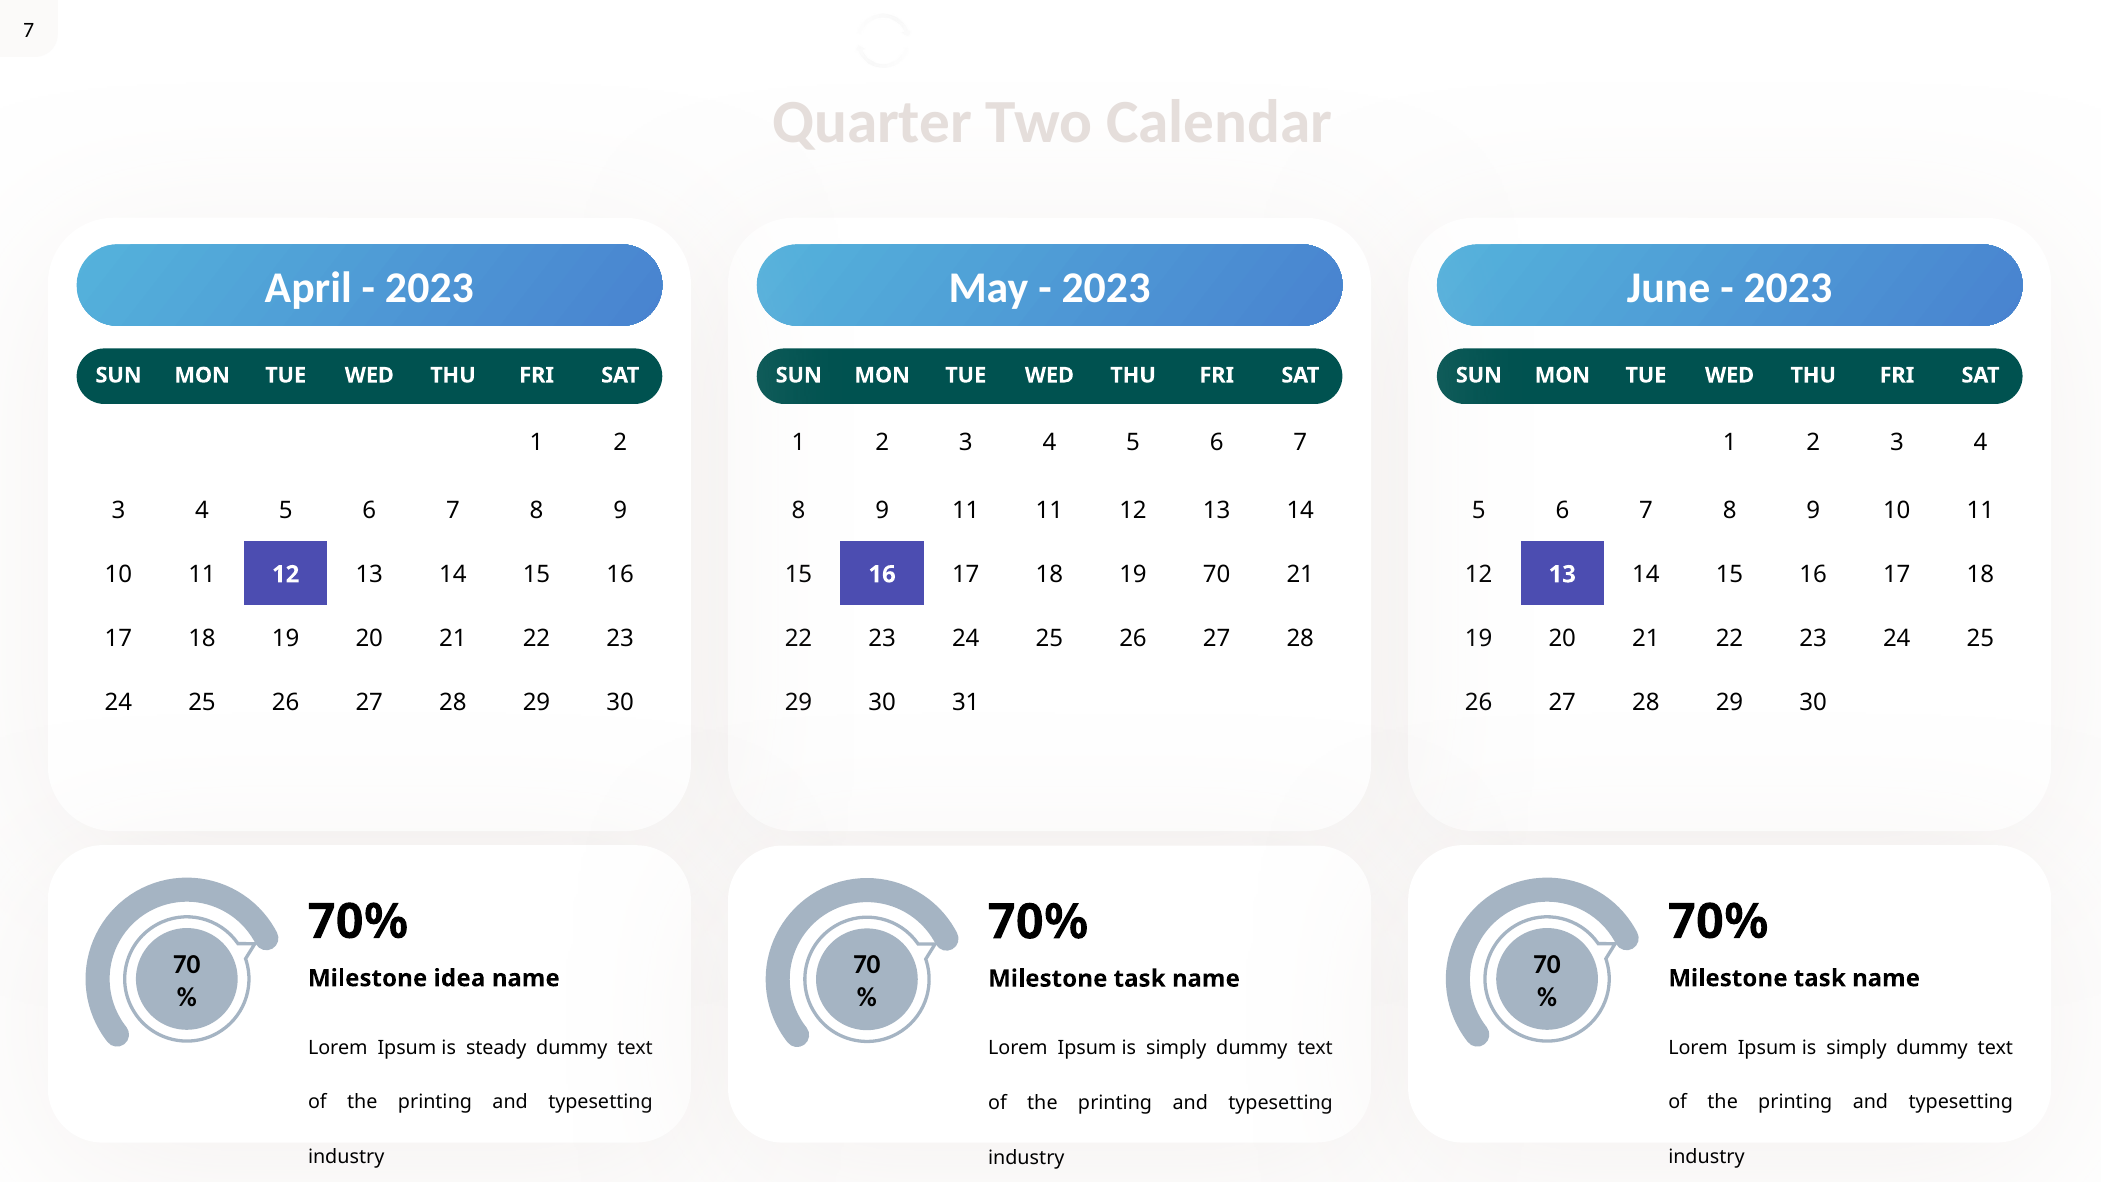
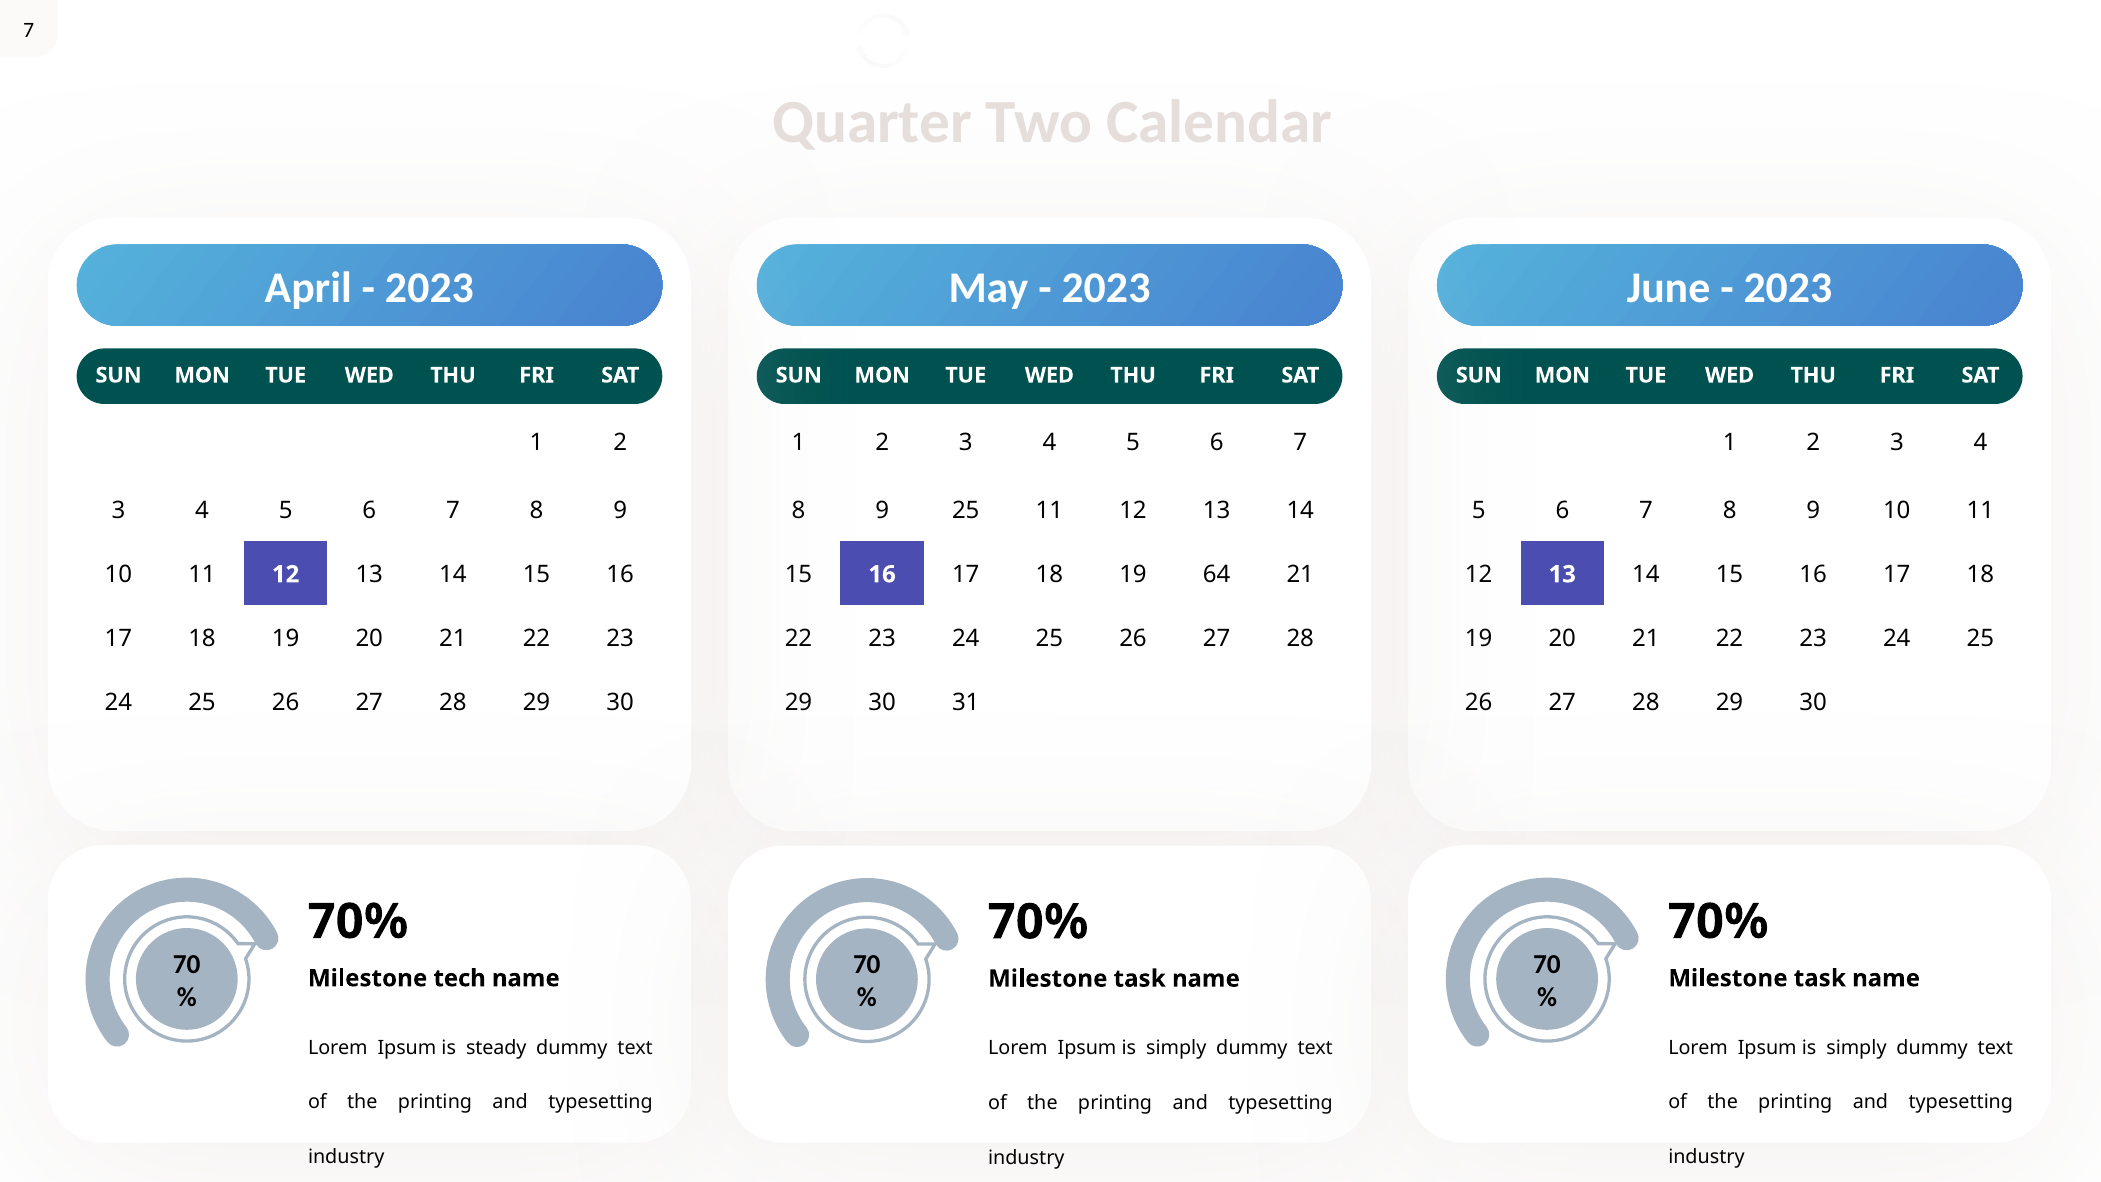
9 11: 11 -> 25
19 70: 70 -> 64
idea: idea -> tech
